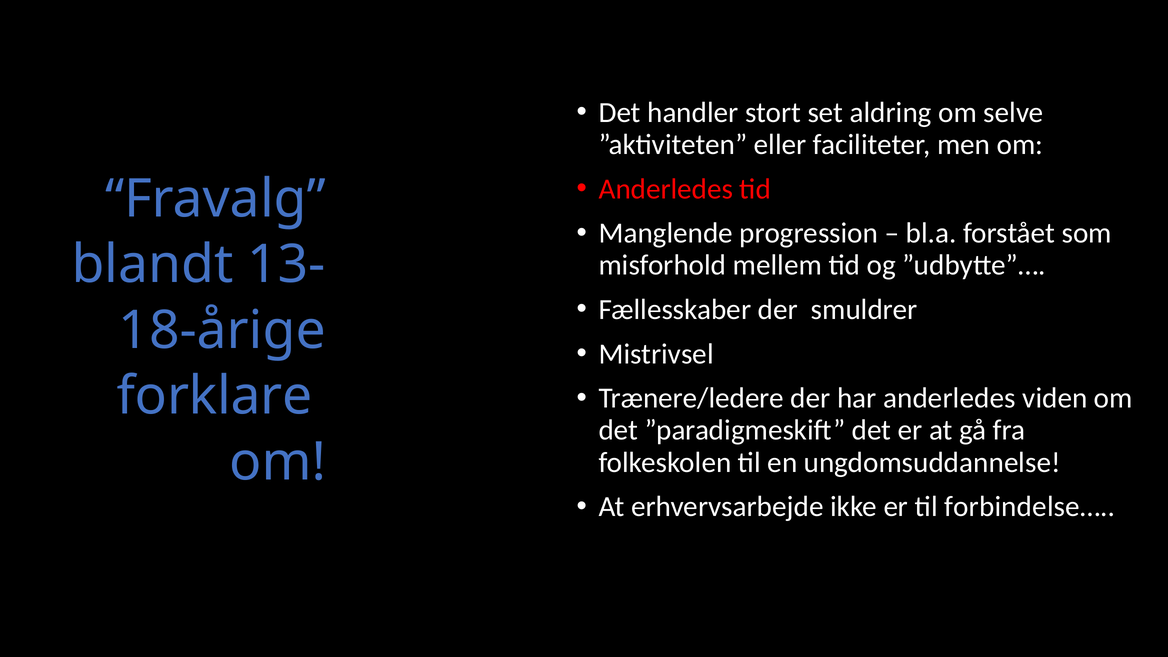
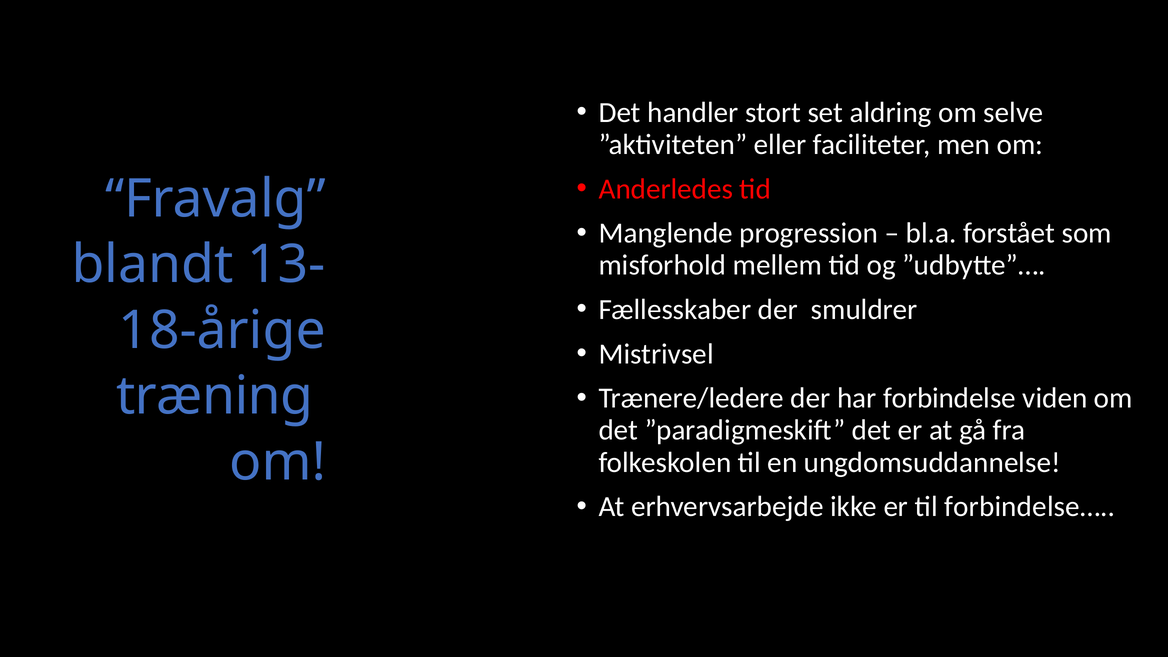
forklare: forklare -> træning
har anderledes: anderledes -> forbindelse
